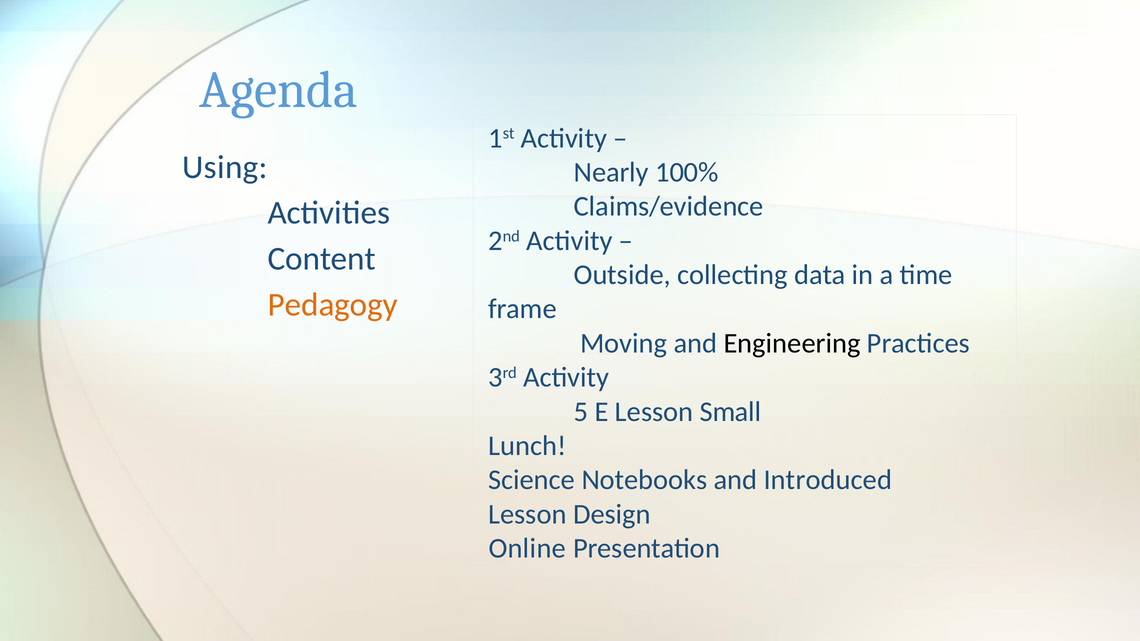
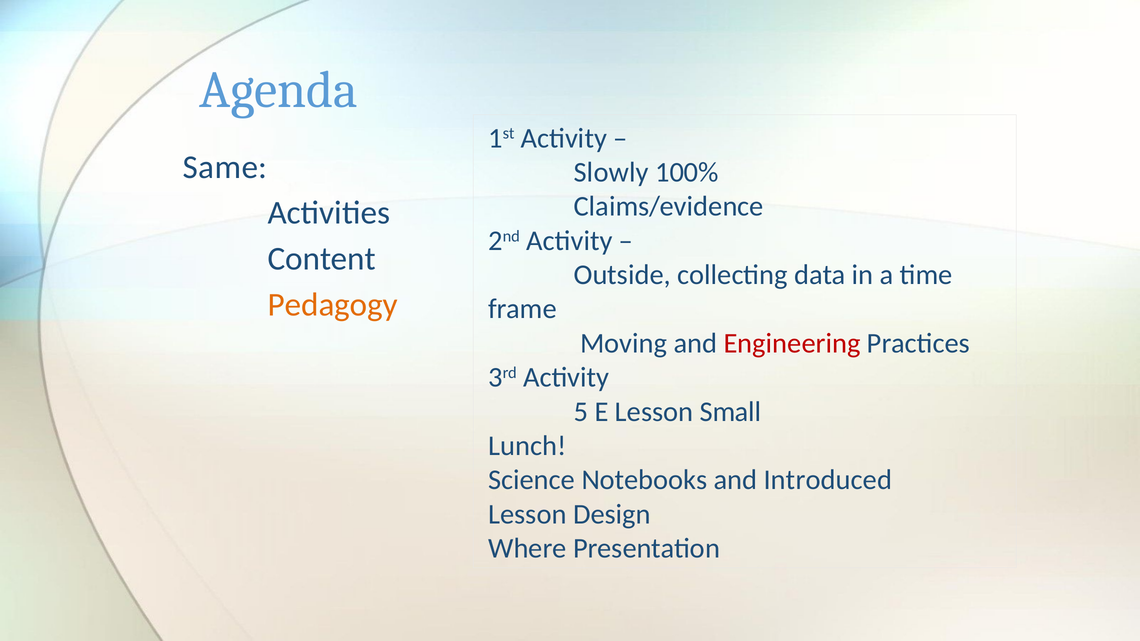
Using: Using -> Same
Nearly: Nearly -> Slowly
Engineering colour: black -> red
Online: Online -> Where
